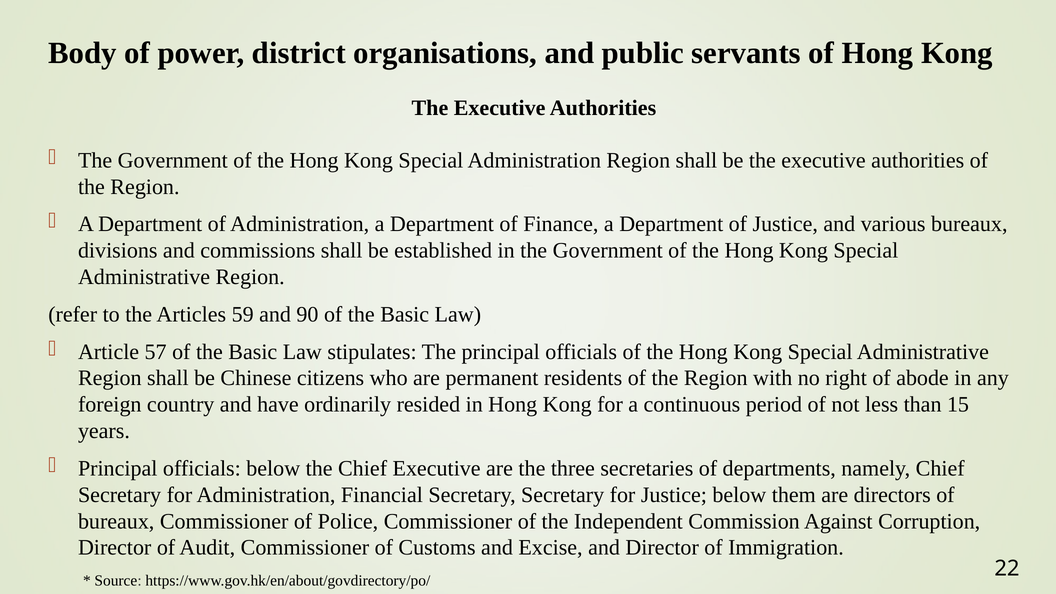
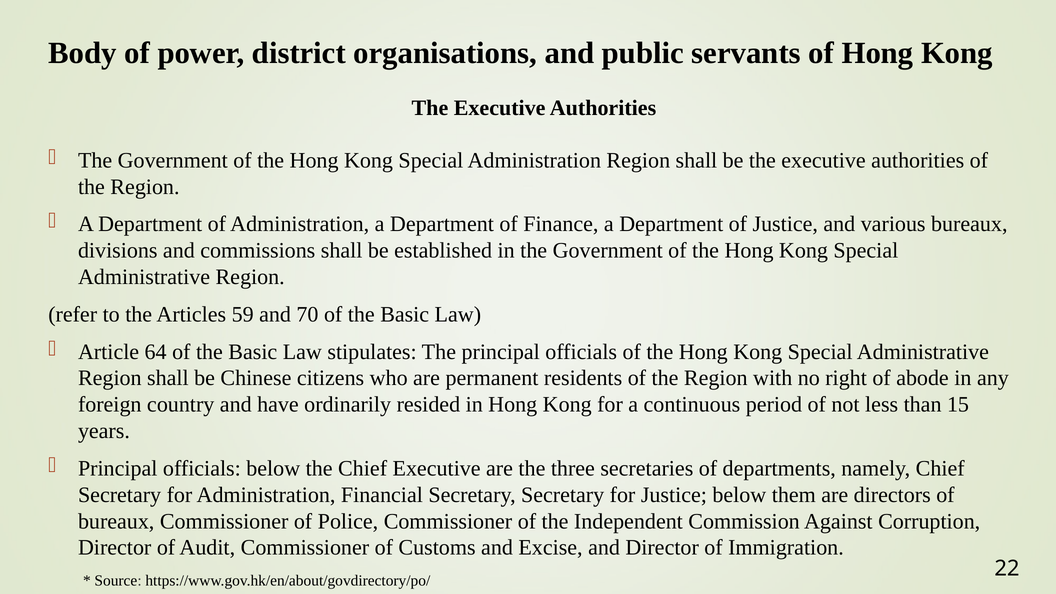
90: 90 -> 70
57: 57 -> 64
